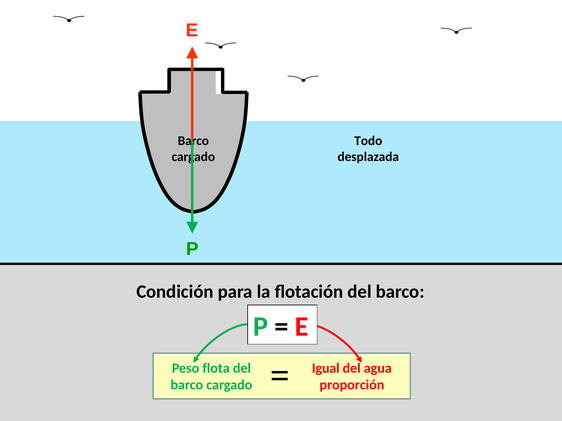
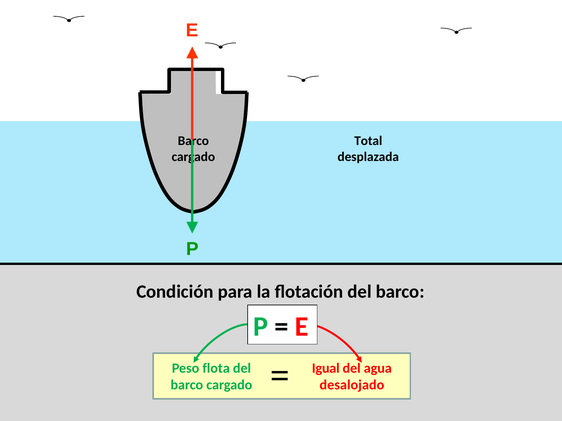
Todo: Todo -> Total
proporción: proporción -> desalojado
